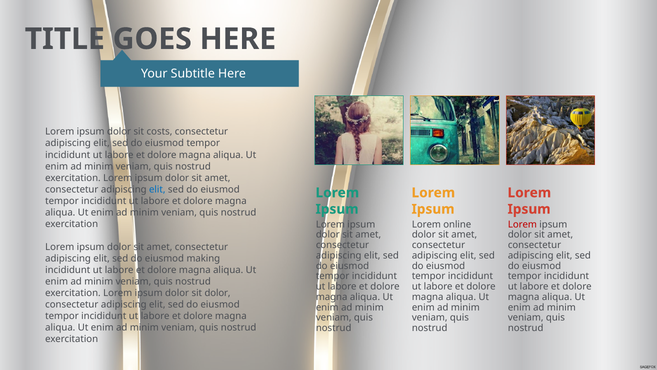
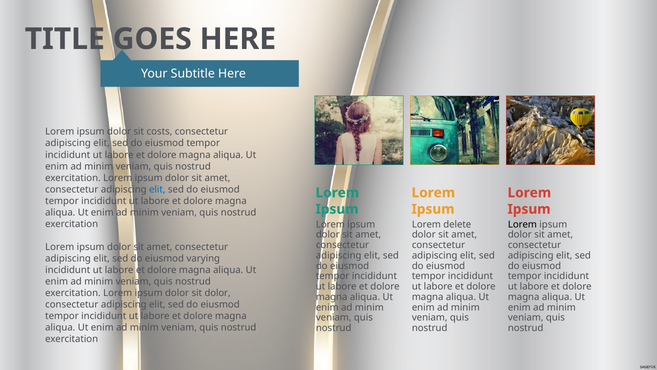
online: online -> delete
Lorem at (522, 224) colour: red -> black
making: making -> varying
